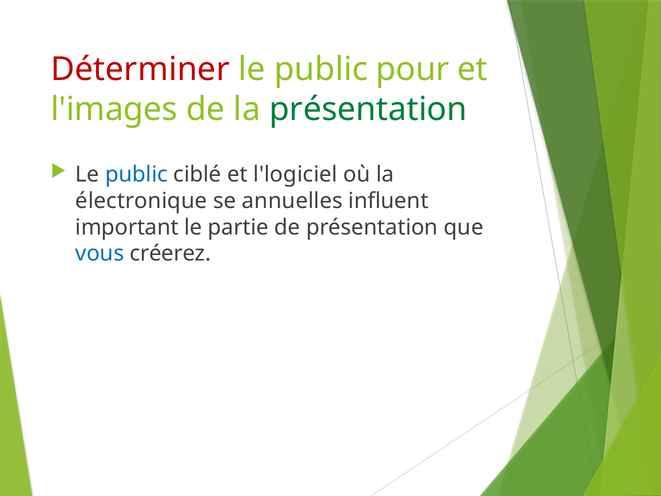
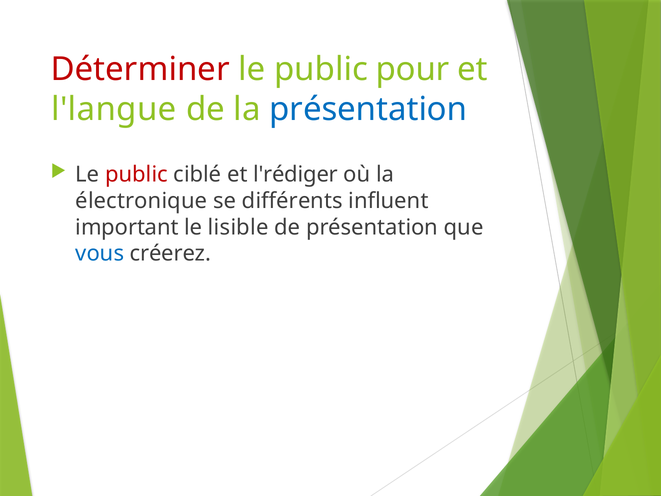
l'images: l'images -> l'langue
présentation at (368, 109) colour: green -> blue
public at (136, 174) colour: blue -> red
l'logiciel: l'logiciel -> l'rédiger
annuelles: annuelles -> différents
partie: partie -> lisible
